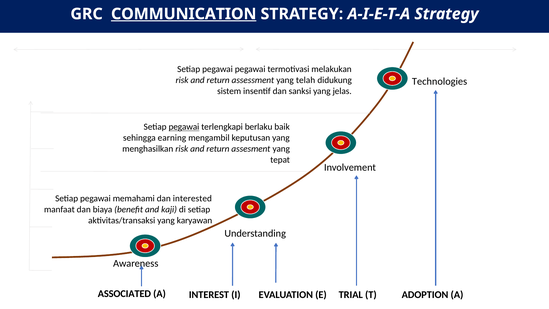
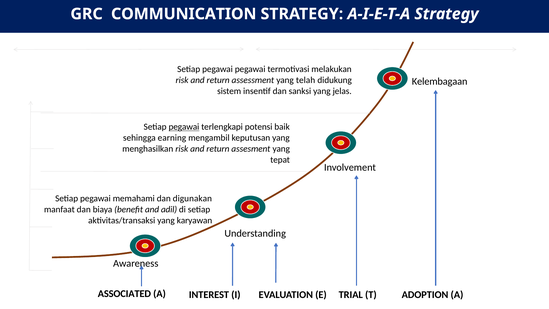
COMMUNICATION underline: present -> none
Technologies: Technologies -> Kelembagaan
berlaku: berlaku -> potensi
interested: interested -> digunakan
kaji: kaji -> adil
